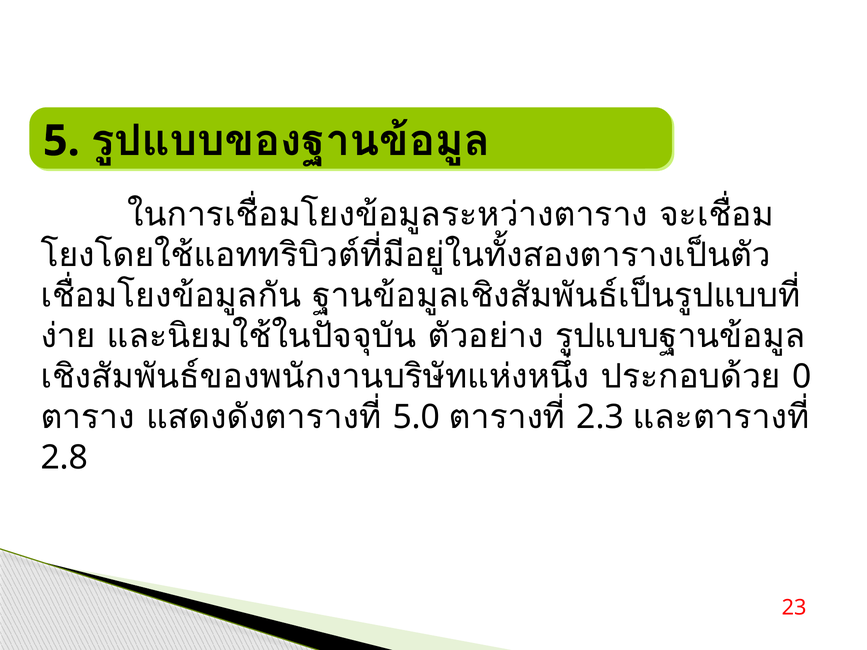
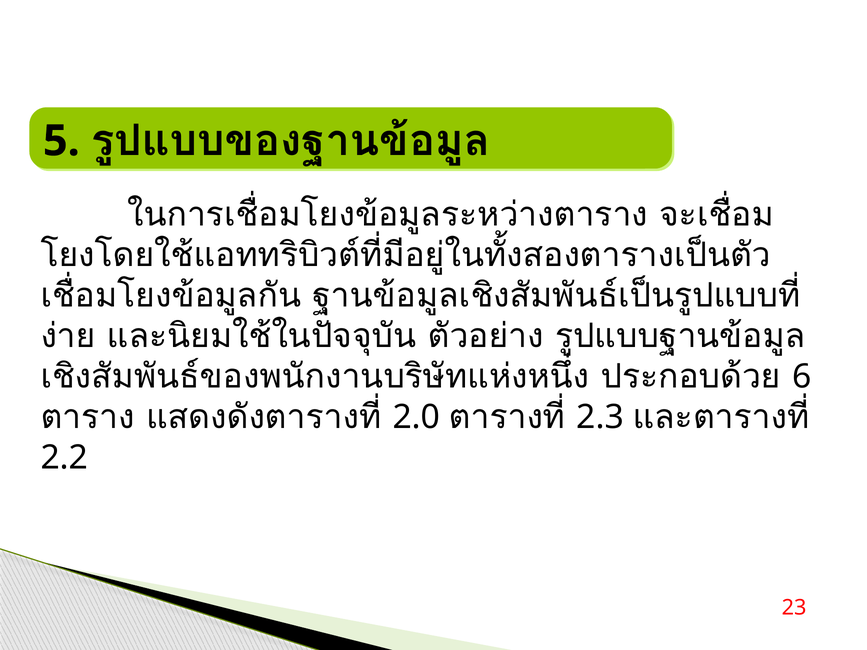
0: 0 -> 6
5.0: 5.0 -> 2.0
2.8: 2.8 -> 2.2
